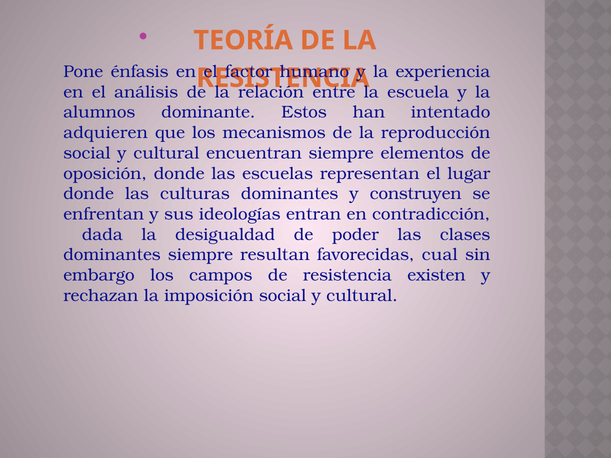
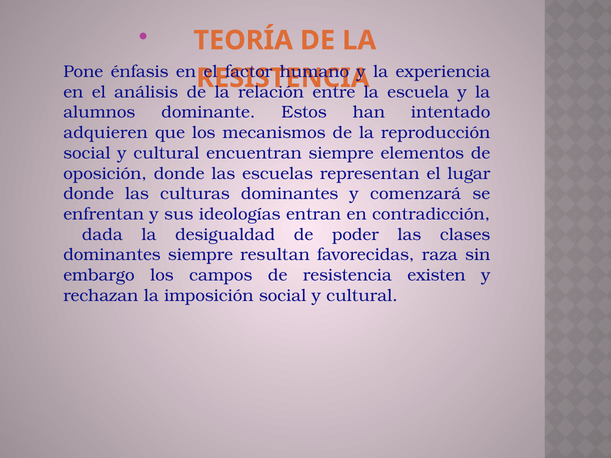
construyen: construyen -> comenzará
cual: cual -> raza
